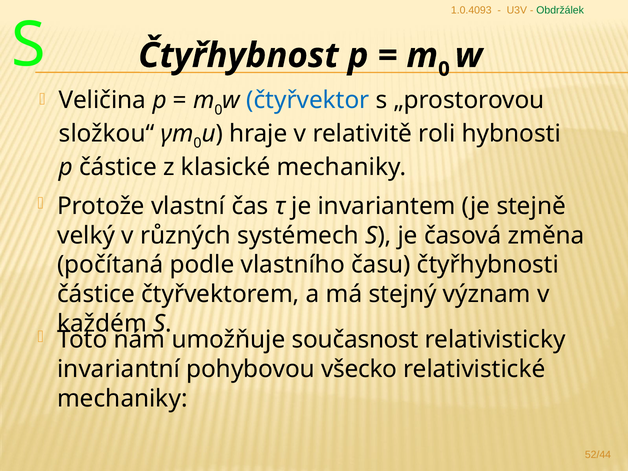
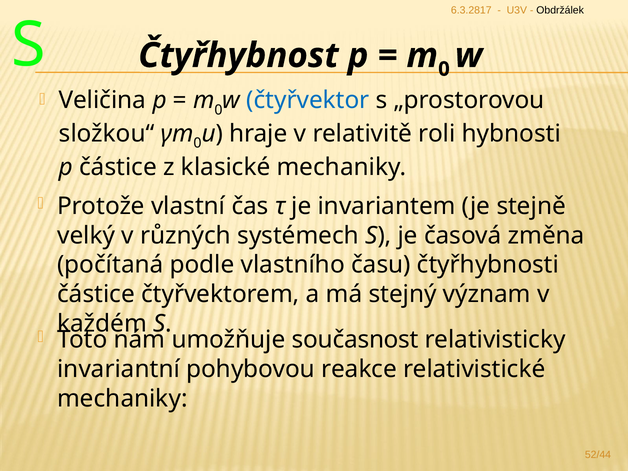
1.0.4093: 1.0.4093 -> 6.3.2817
Obdržálek colour: green -> black
všecko: všecko -> reakce
